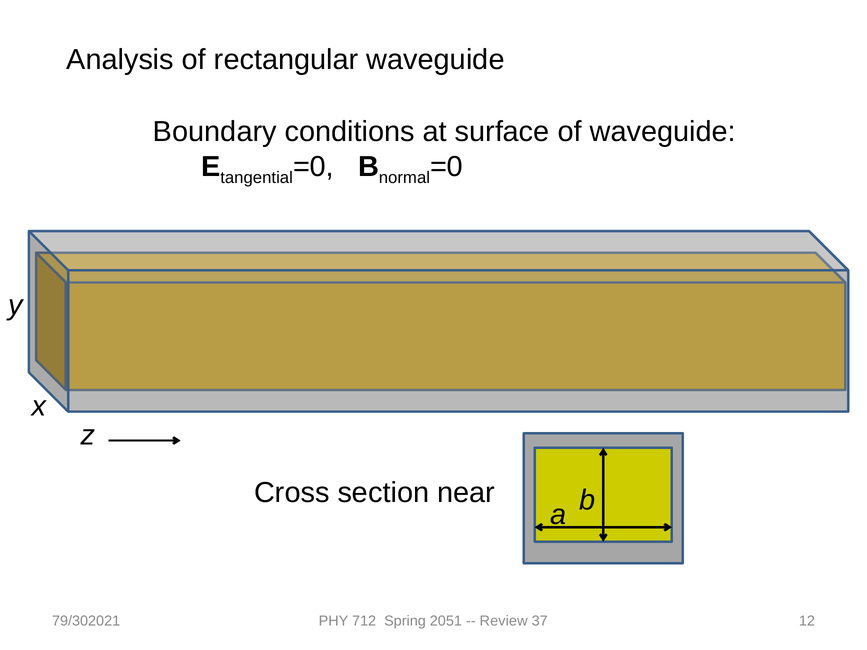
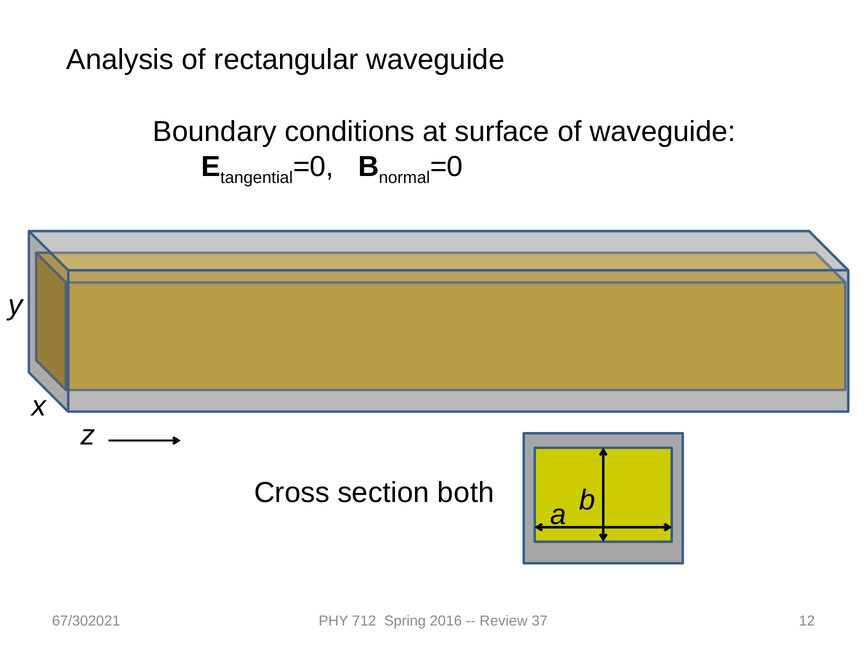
near: near -> both
79/302021: 79/302021 -> 67/302021
2051: 2051 -> 2016
